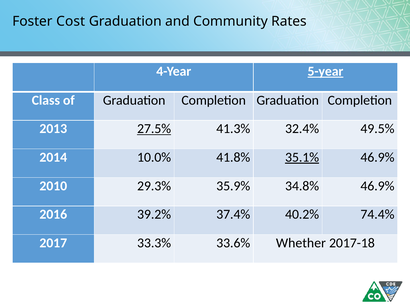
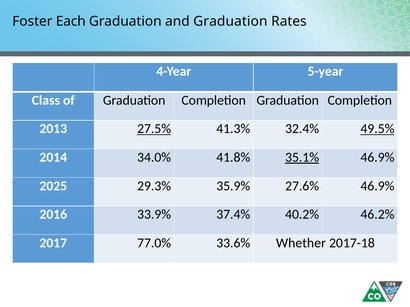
Cost: Cost -> Each
and Community: Community -> Graduation
5-year underline: present -> none
49.5% underline: none -> present
10.0%: 10.0% -> 34.0%
2010: 2010 -> 2025
34.8%: 34.8% -> 27.6%
39.2%: 39.2% -> 33.9%
74.4%: 74.4% -> 46.2%
33.3%: 33.3% -> 77.0%
